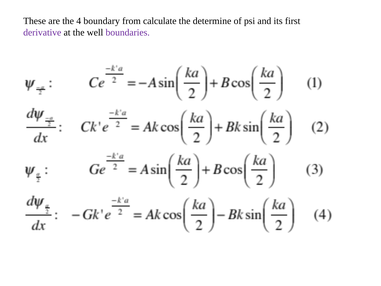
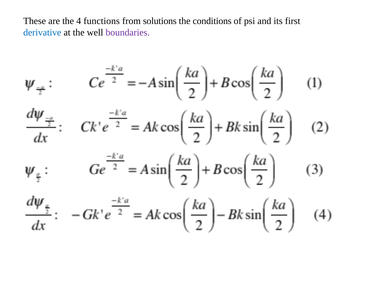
boundary: boundary -> functions
calculate: calculate -> solutions
determine: determine -> conditions
derivative colour: purple -> blue
